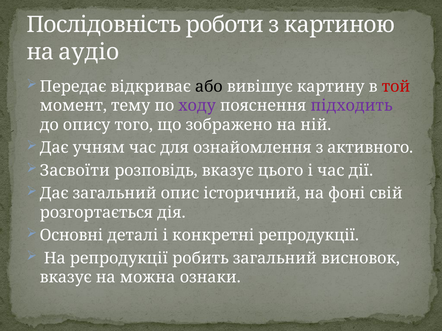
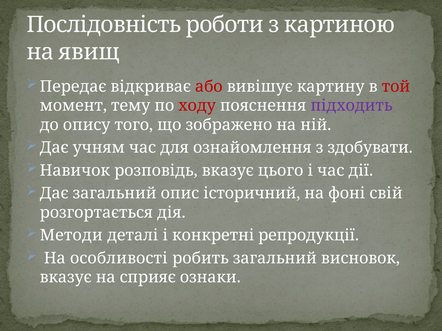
аудіо: аудіо -> явищ
або colour: black -> red
ходу colour: purple -> red
активного: активного -> здобувати
Засвоїти: Засвоїти -> Навичок
Основні: Основні -> Методи
На репродукції: репродукції -> особливості
можна: можна -> сприяє
